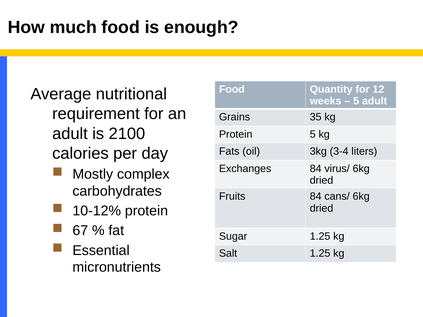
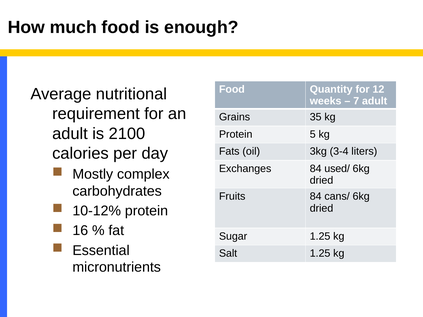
5 at (356, 101): 5 -> 7
virus/: virus/ -> used/
67: 67 -> 16
